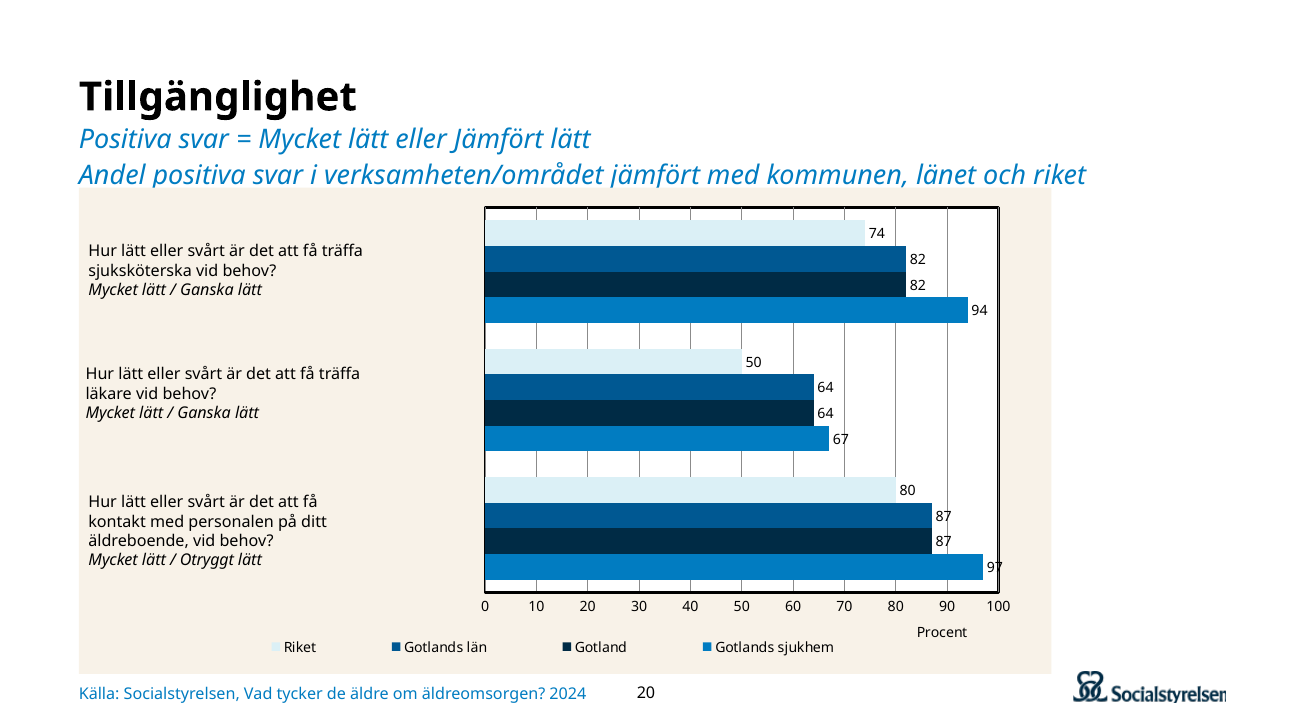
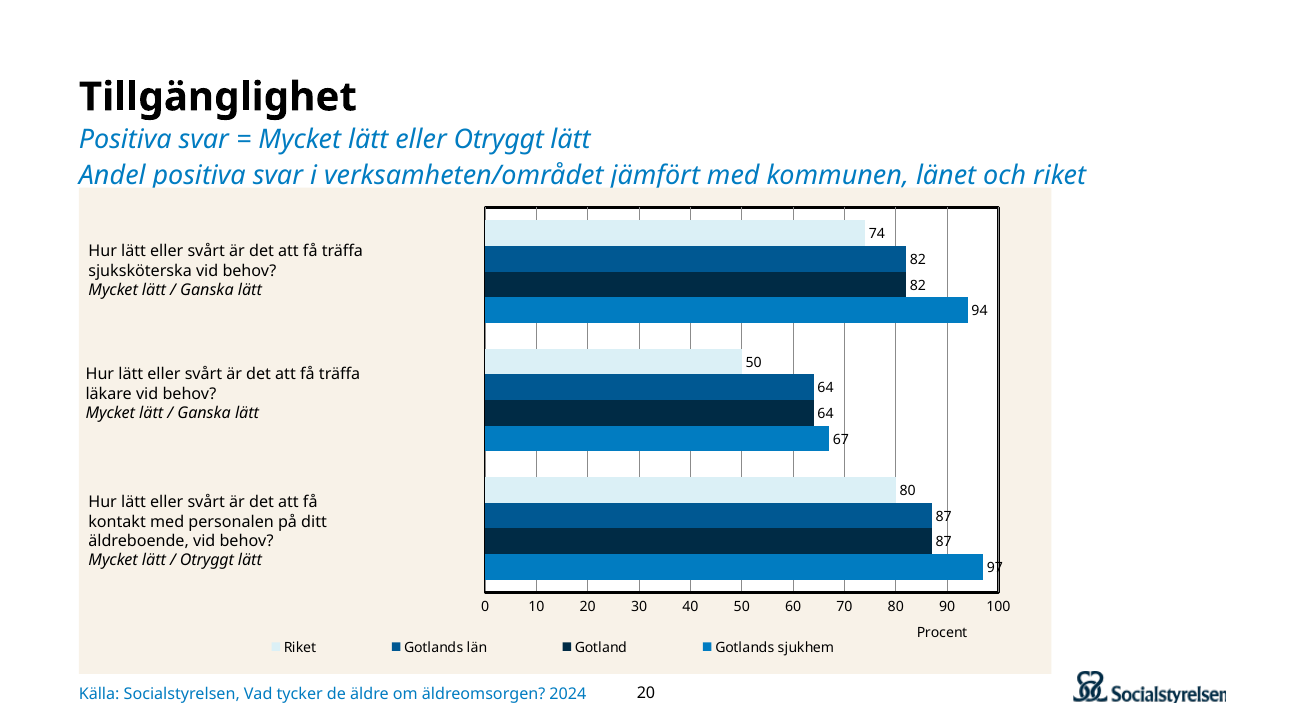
eller Jämfört: Jämfört -> Otryggt
